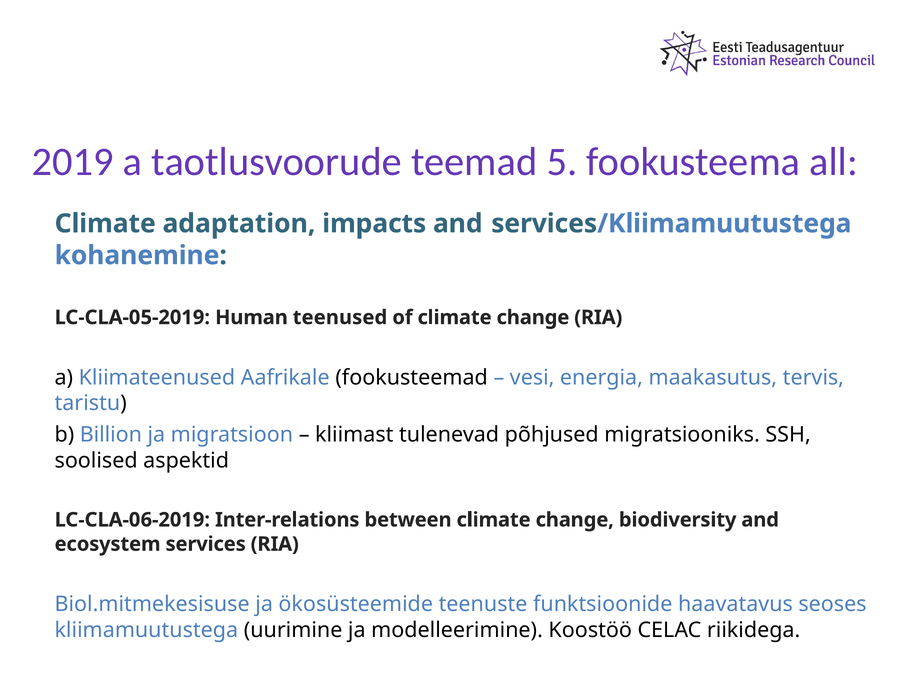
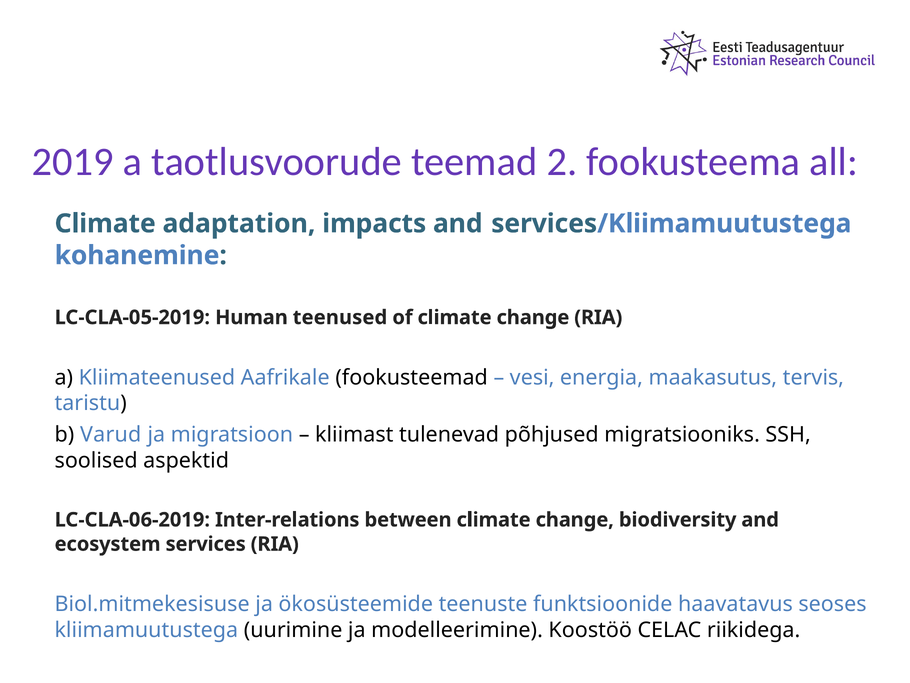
5: 5 -> 2
Billion: Billion -> Varud
